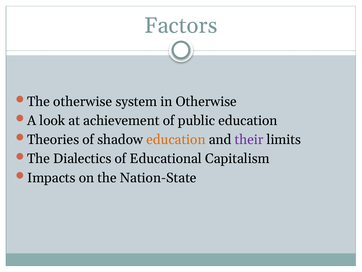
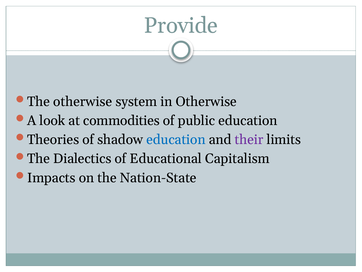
Factors: Factors -> Provide
achievement: achievement -> commodities
education at (176, 139) colour: orange -> blue
